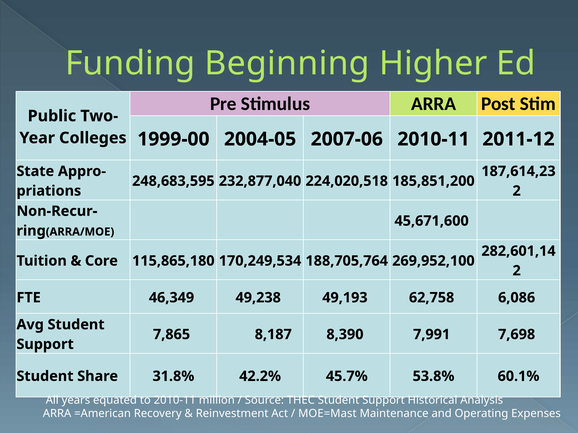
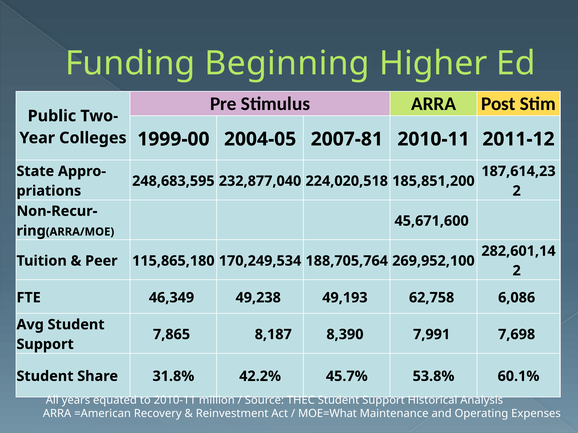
2007-06: 2007-06 -> 2007-81
Core: Core -> Peer
MOE=Mast: MOE=Mast -> MOE=What
